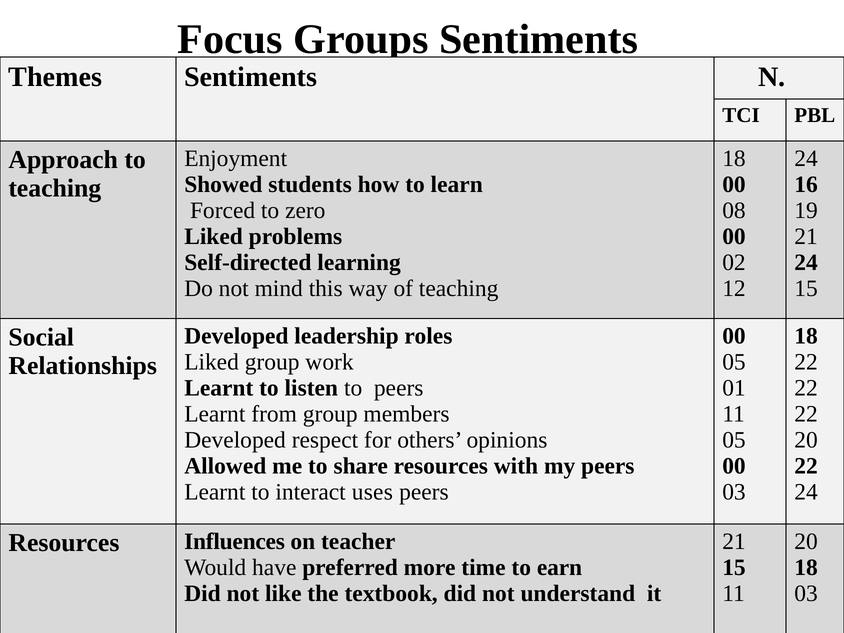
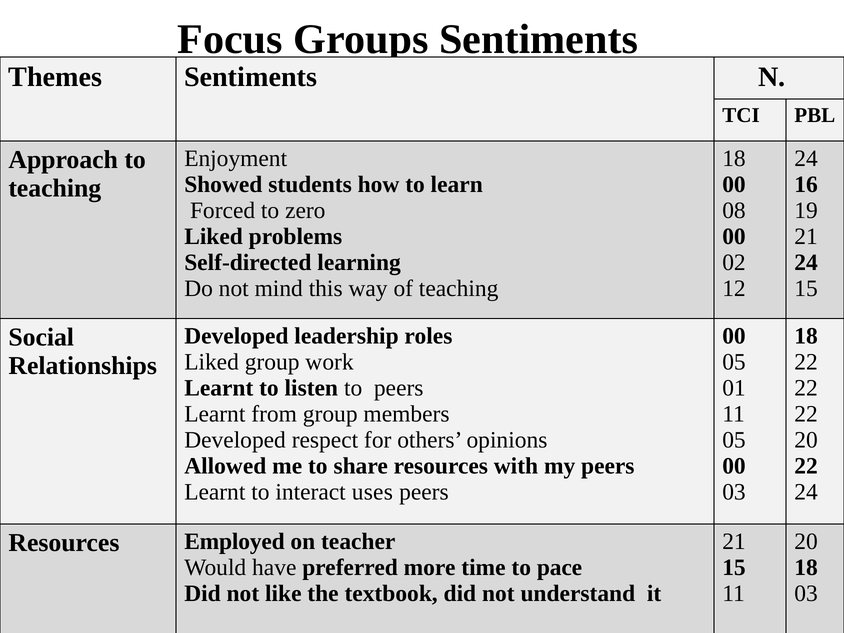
Influences: Influences -> Employed
earn: earn -> pace
